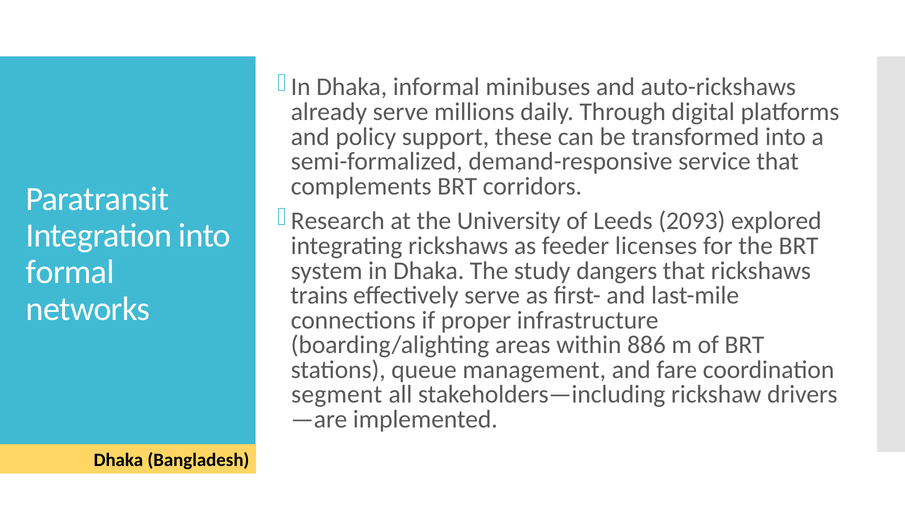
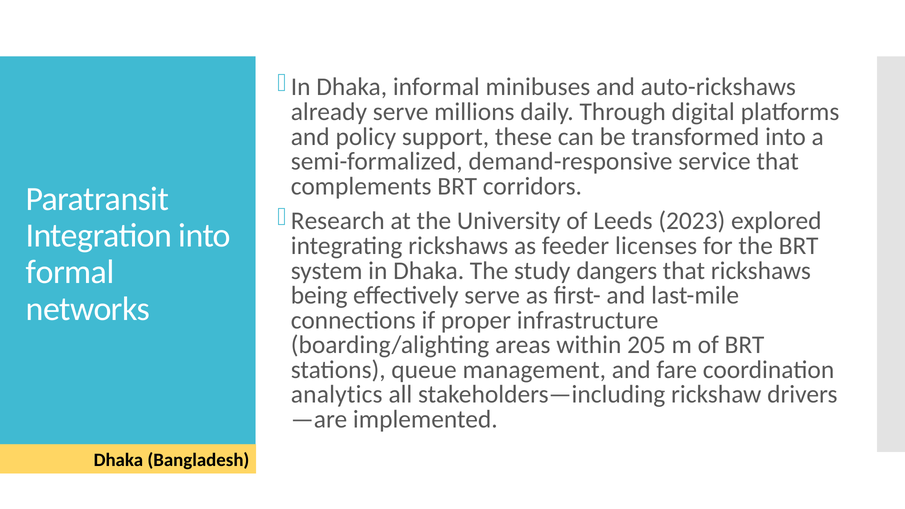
2093: 2093 -> 2023
trains: trains -> being
886: 886 -> 205
segment: segment -> analytics
